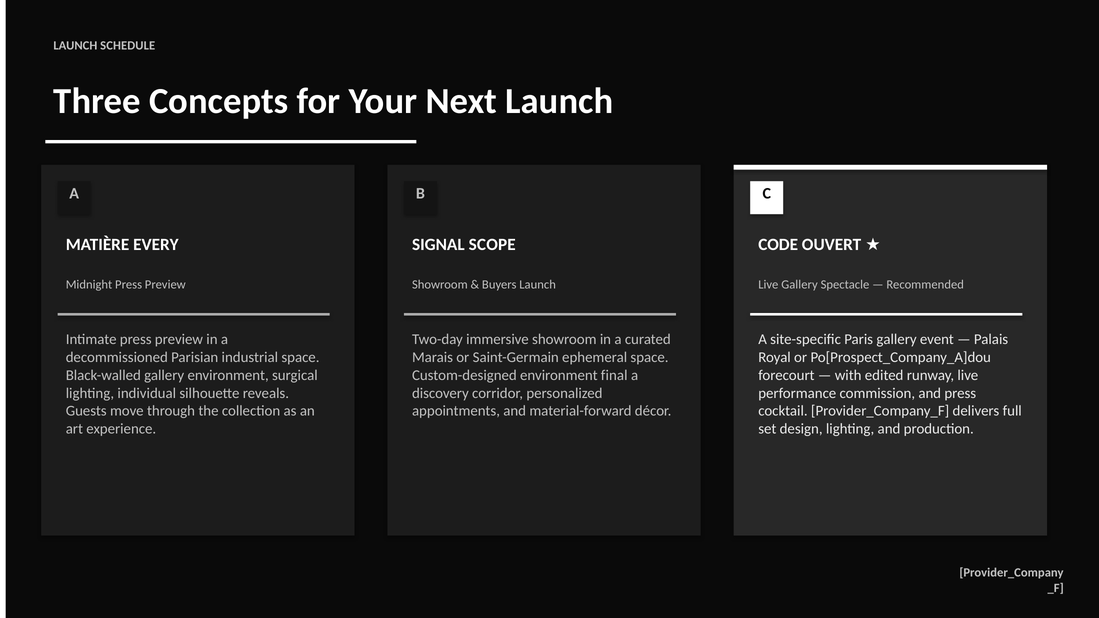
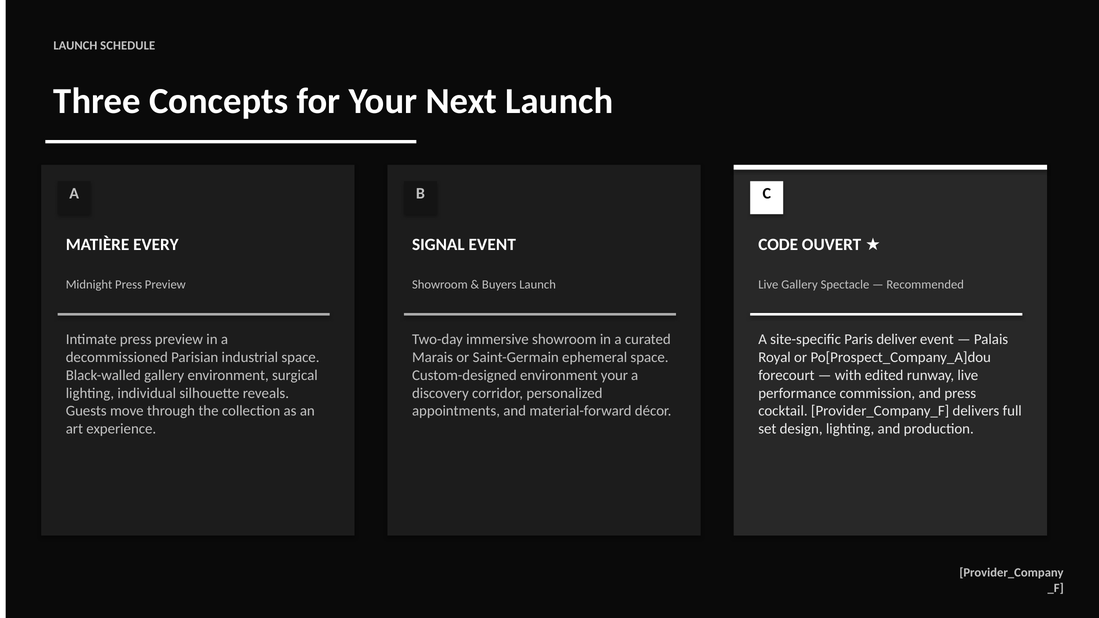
SIGNAL SCOPE: SCOPE -> EVENT
Paris gallery: gallery -> deliver
environment final: final -> your
